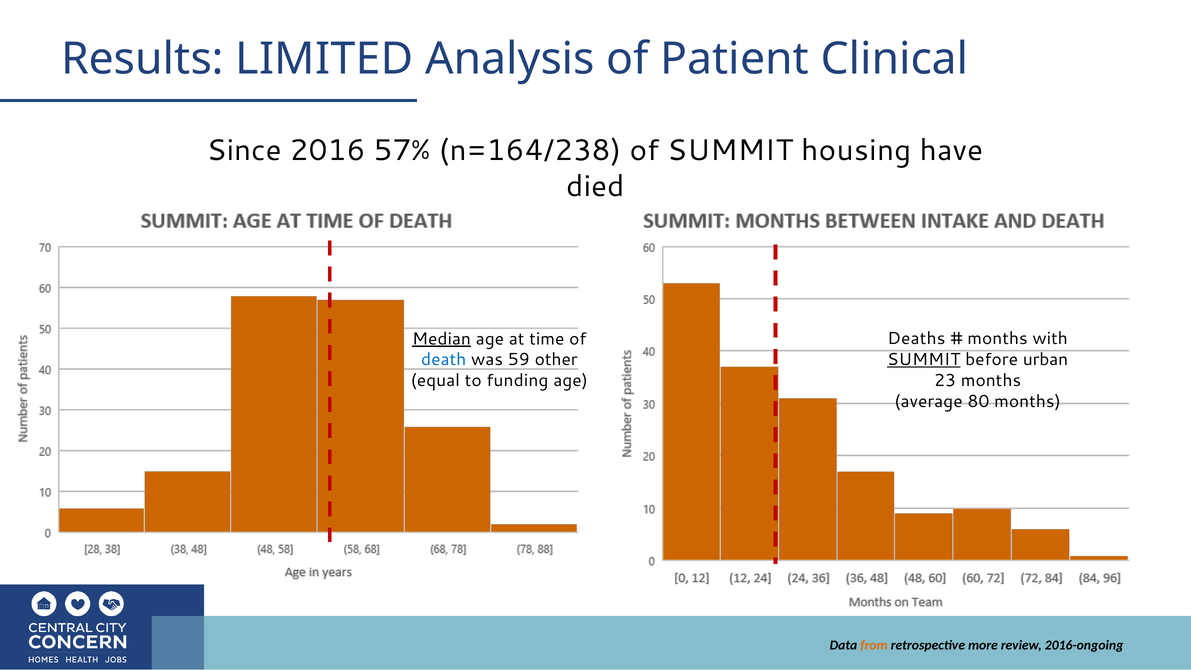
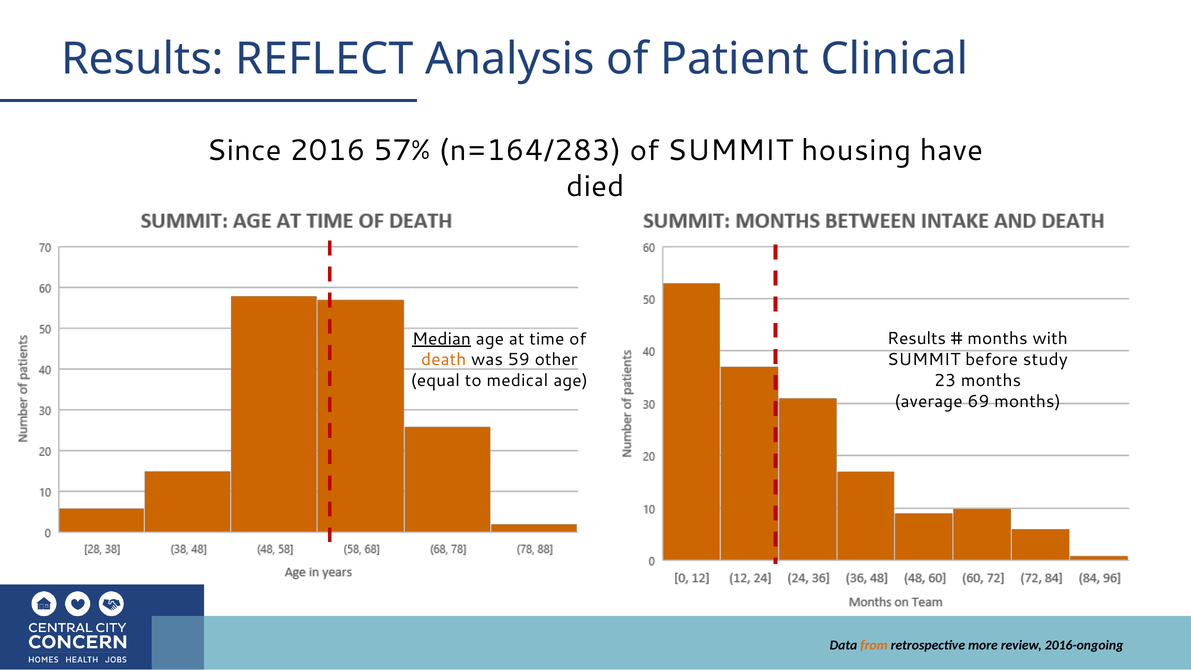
LIMITED: LIMITED -> REFLECT
n=164/238: n=164/238 -> n=164/283
Deaths at (916, 339): Deaths -> Results
SUMMIT at (924, 360) underline: present -> none
urban: urban -> study
death colour: blue -> orange
funding: funding -> medical
80: 80 -> 69
